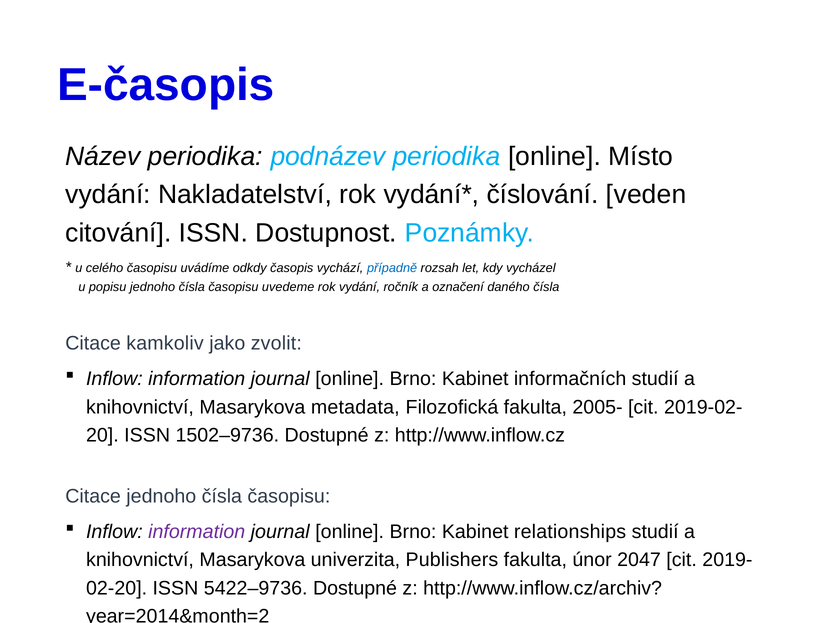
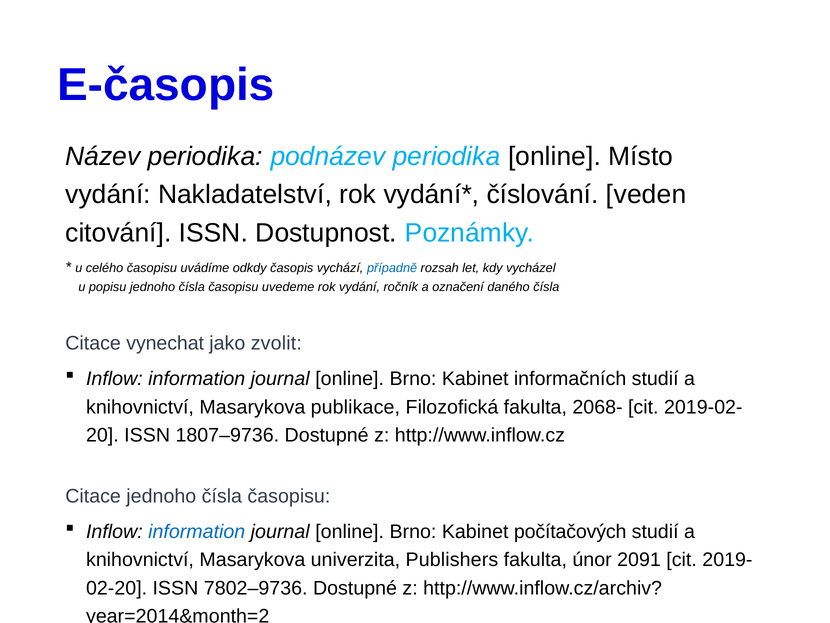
kamkoliv: kamkoliv -> vynechat
metadata: metadata -> publikace
2005-: 2005- -> 2068-
1502–9736: 1502–9736 -> 1807–9736
information at (197, 531) colour: purple -> blue
relationships: relationships -> počítačových
2047: 2047 -> 2091
5422–9736: 5422–9736 -> 7802–9736
